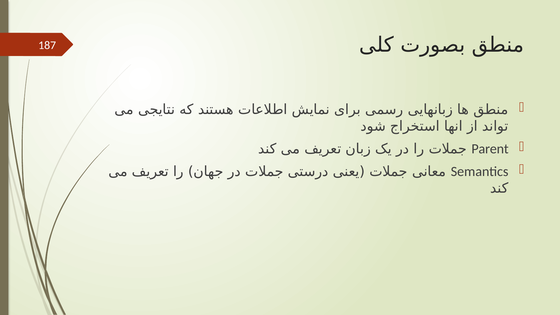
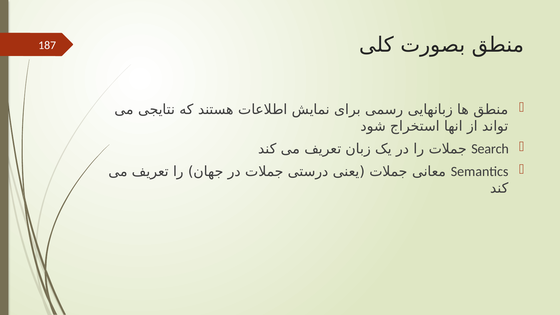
Parent: Parent -> Search
